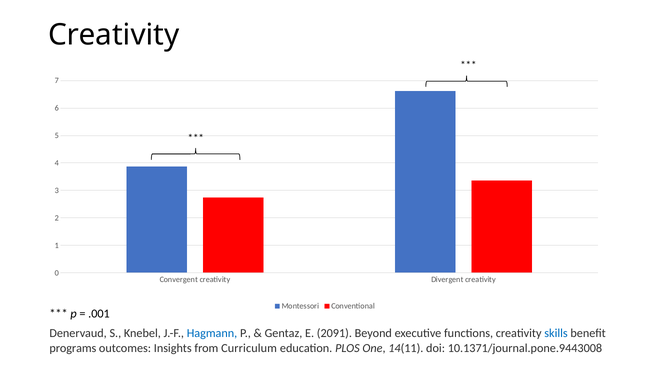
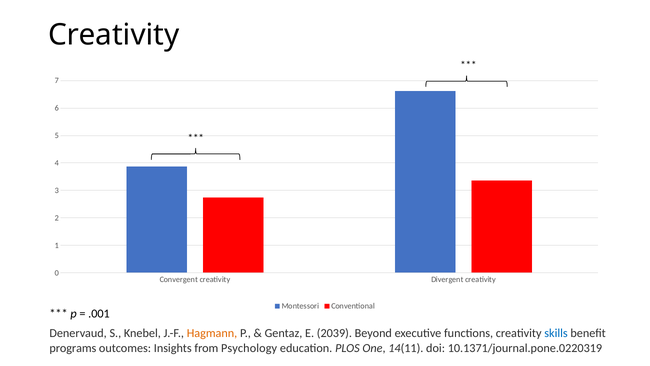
Hagmann colour: blue -> orange
2091: 2091 -> 2039
Curriculum: Curriculum -> Psychology
10.1371/journal.pone.9443008: 10.1371/journal.pone.9443008 -> 10.1371/journal.pone.0220319
